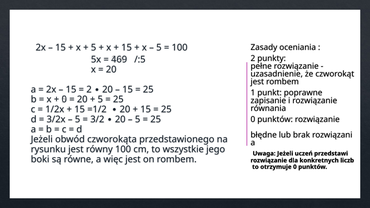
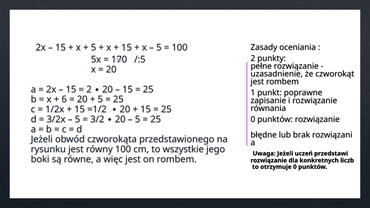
469: 469 -> 170
0 at (64, 100): 0 -> 6
